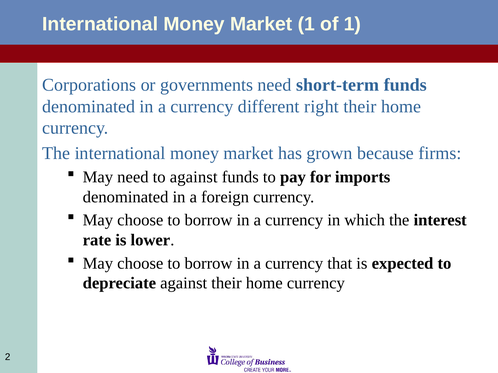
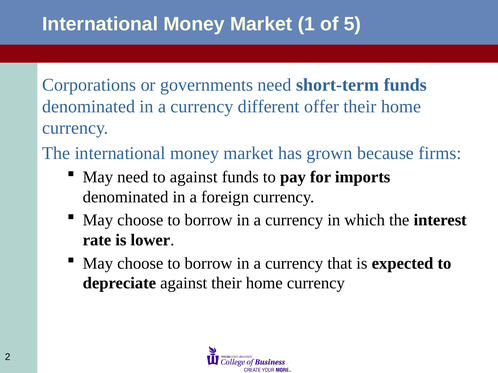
of 1: 1 -> 5
right: right -> offer
